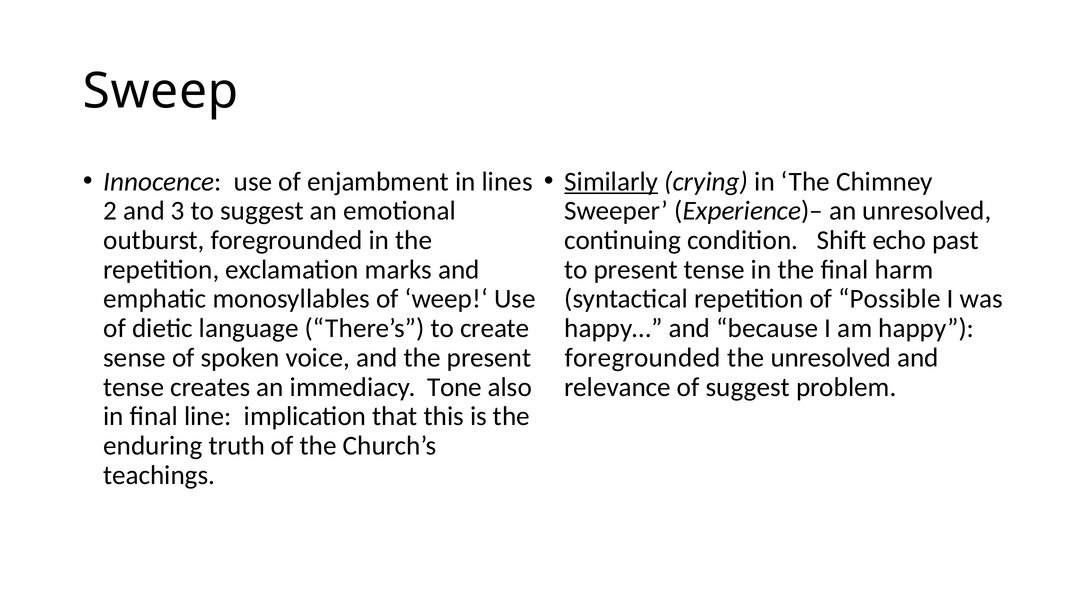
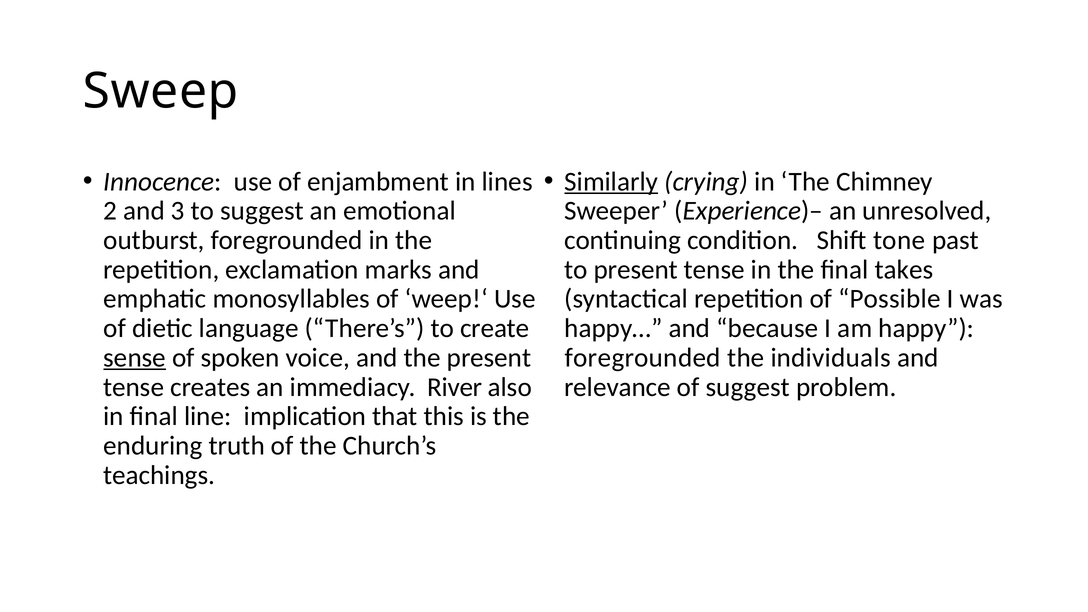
echo: echo -> tone
harm: harm -> takes
sense underline: none -> present
the unresolved: unresolved -> individuals
Tone: Tone -> River
